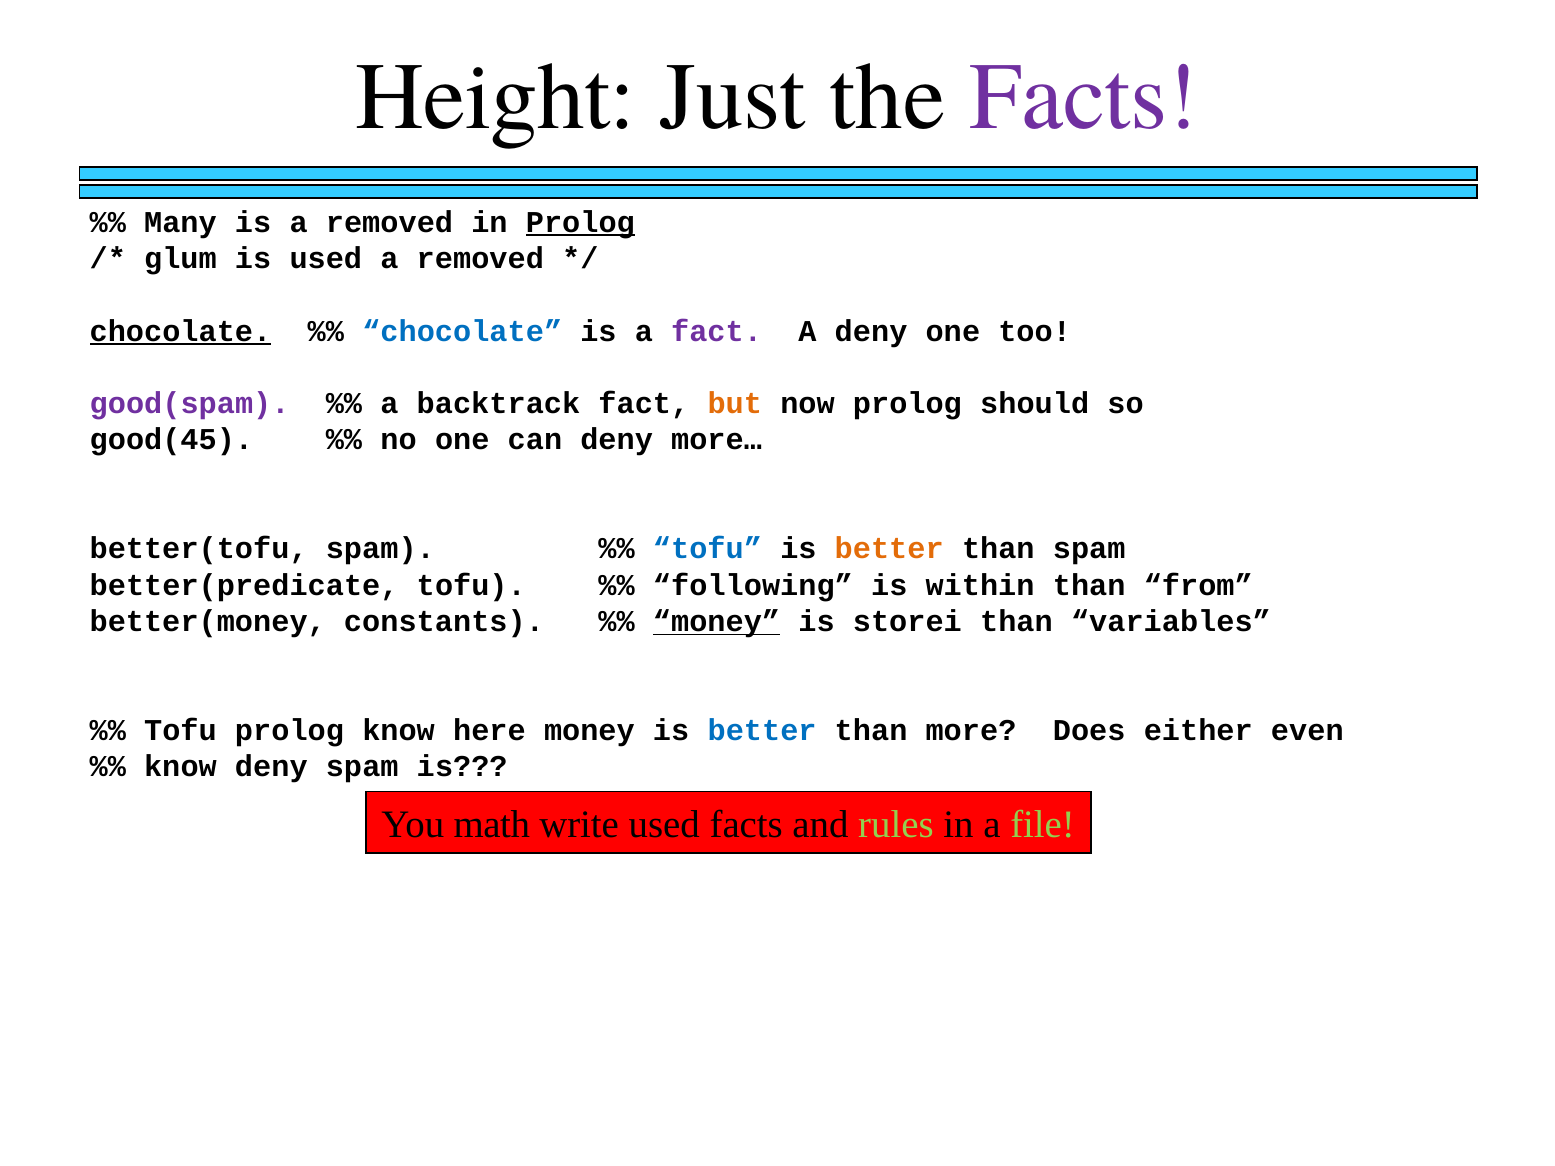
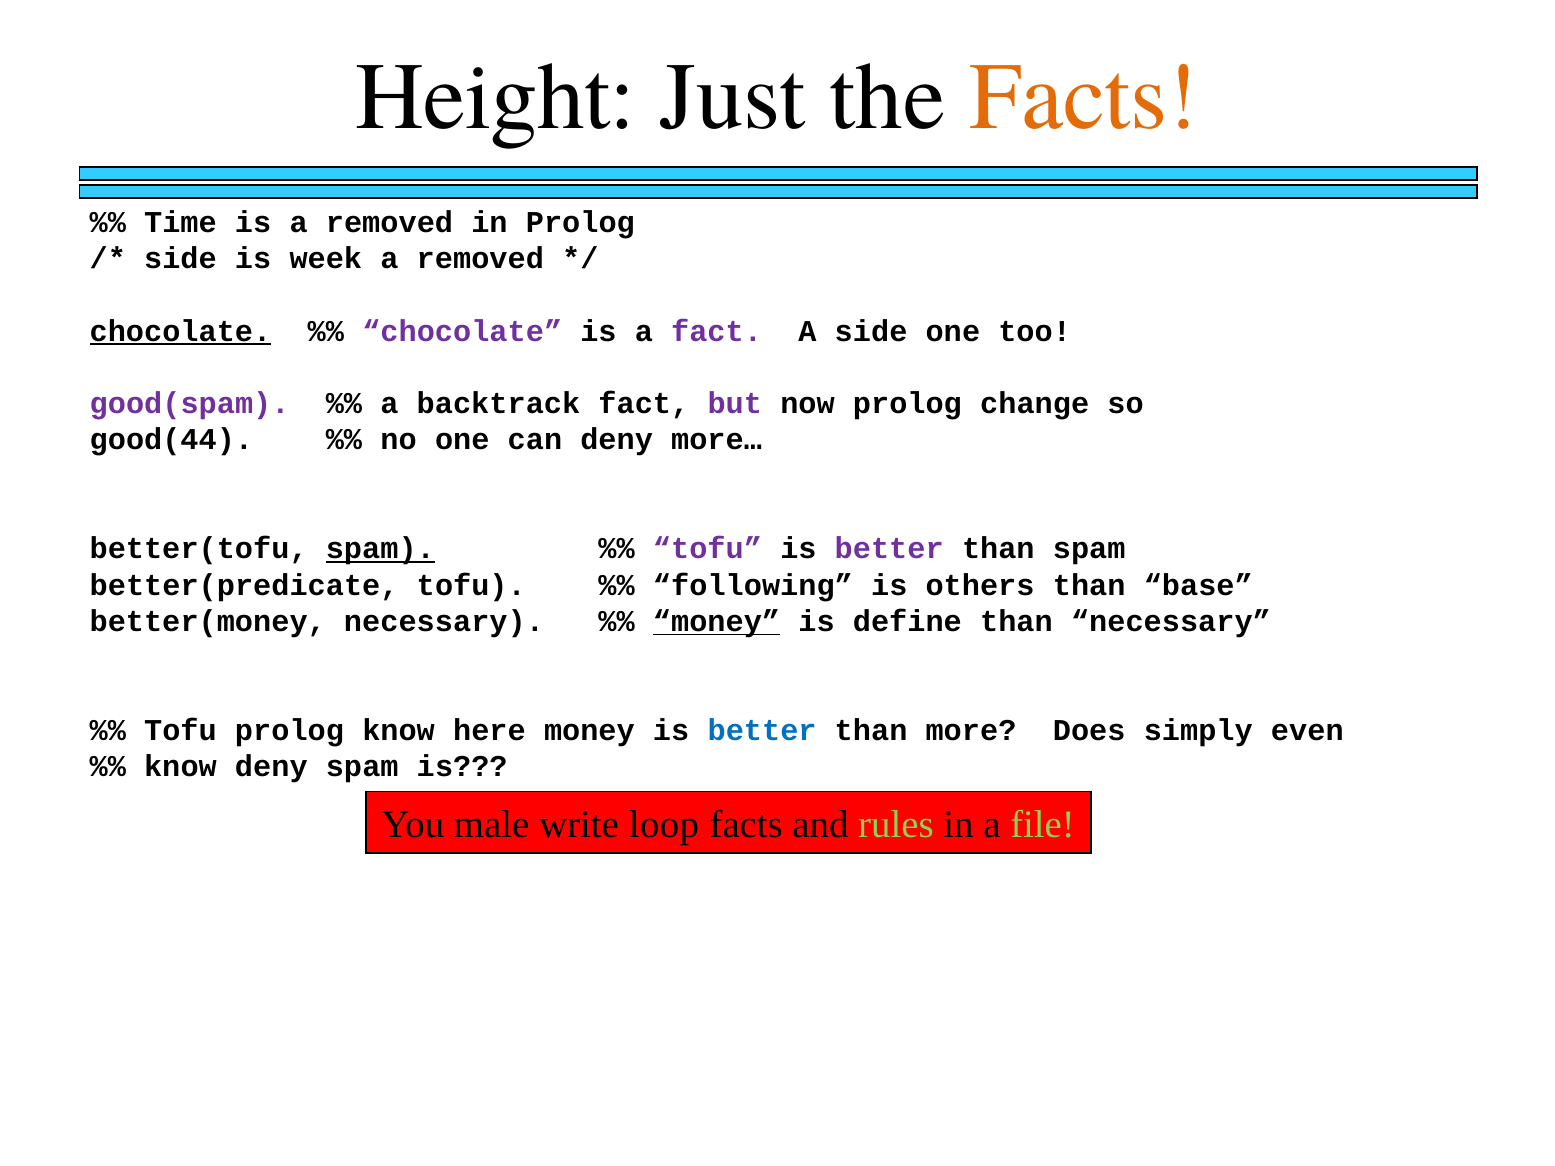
Facts at (1084, 97) colour: purple -> orange
Many: Many -> Time
Prolog at (580, 222) underline: present -> none
glum at (180, 259): glum -> side
is used: used -> week
chocolate at (462, 331) colour: blue -> purple
A deny: deny -> side
but colour: orange -> purple
should: should -> change
good(45: good(45 -> good(44
spam at (380, 549) underline: none -> present
tofu at (707, 549) colour: blue -> purple
better at (889, 549) colour: orange -> purple
within: within -> others
from: from -> base
better(money constants: constants -> necessary
storei: storei -> define
than variables: variables -> necessary
either: either -> simply
math: math -> male
write used: used -> loop
